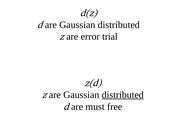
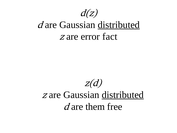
distributed at (119, 25) underline: none -> present
trial: trial -> fact
must: must -> them
